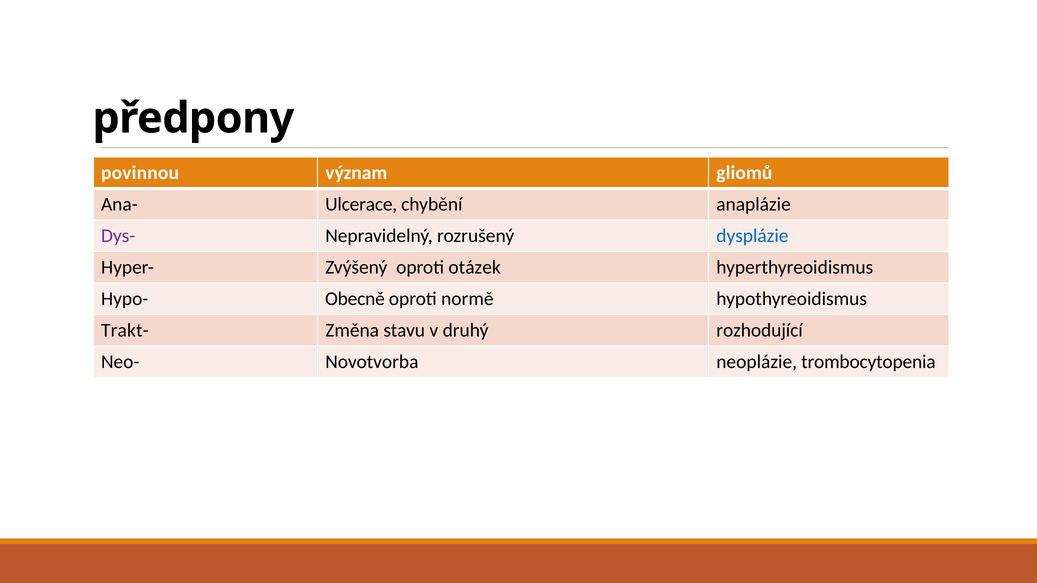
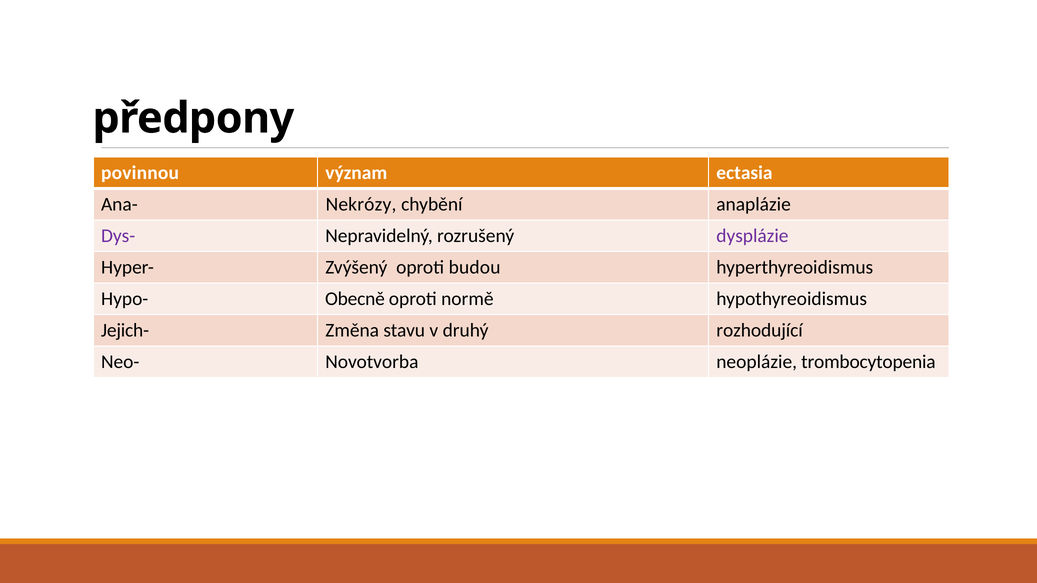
gliomů: gliomů -> ectasia
Ulcerace: Ulcerace -> Nekrózy
dysplázie colour: blue -> purple
otázek: otázek -> budou
Trakt-: Trakt- -> Jejich-
